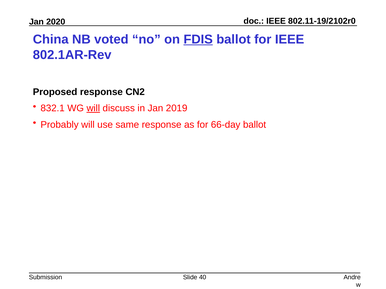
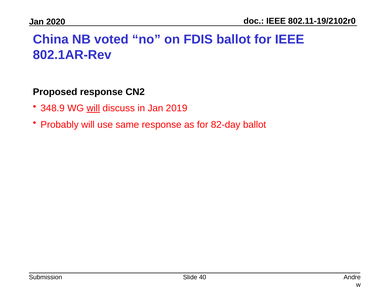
FDIS underline: present -> none
832.1: 832.1 -> 348.9
66-day: 66-day -> 82-day
